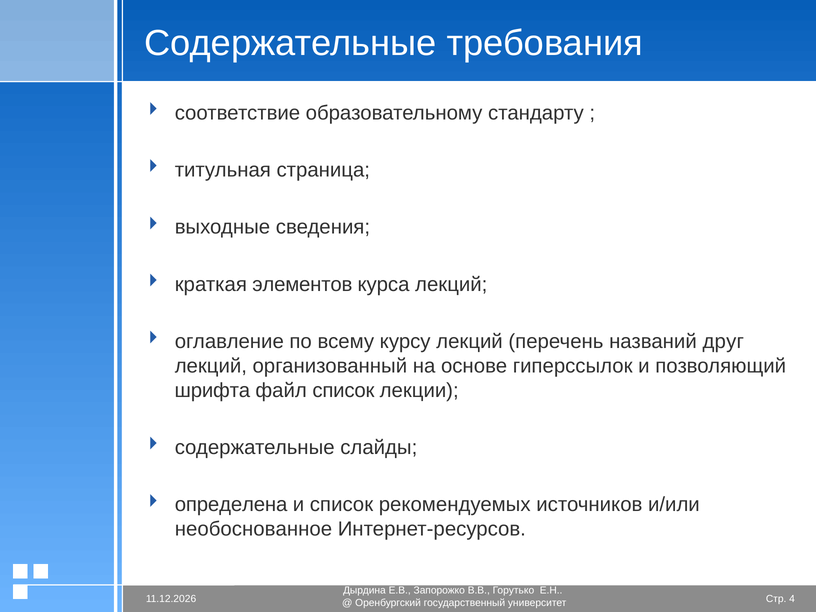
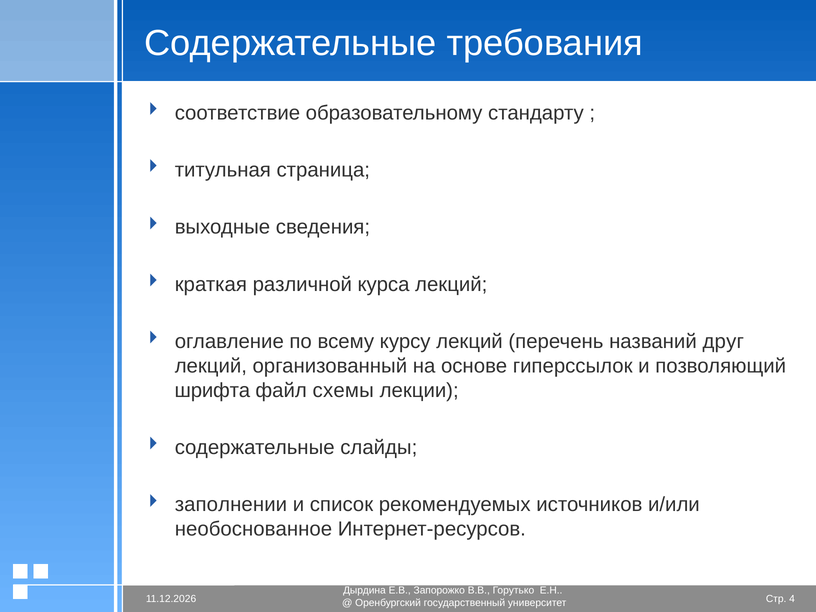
элементов: элементов -> различной
файл список: список -> схемы
определена: определена -> заполнении
